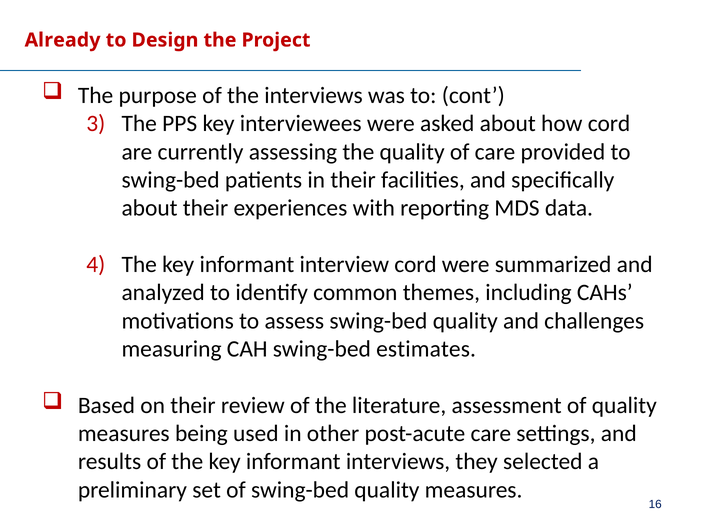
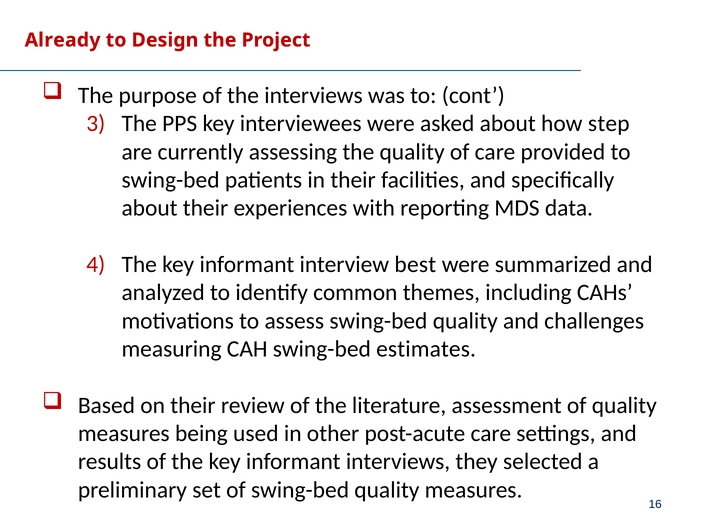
how cord: cord -> step
interview cord: cord -> best
